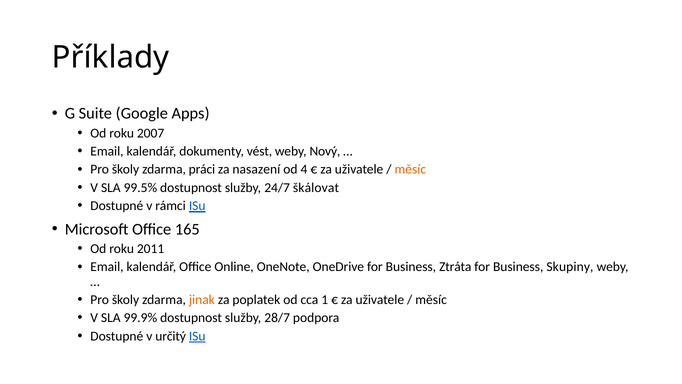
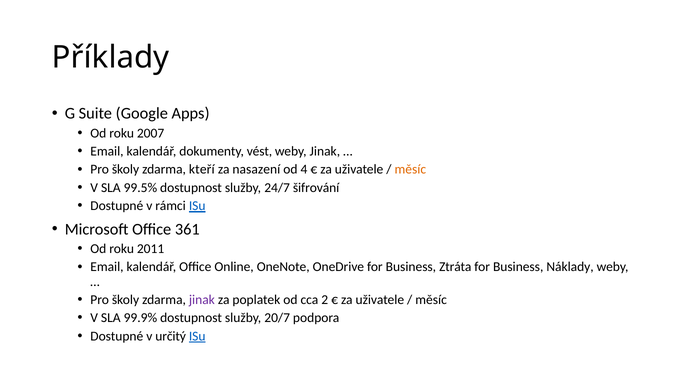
weby Nový: Nový -> Jinak
práci: práci -> kteří
škálovat: škálovat -> šifrování
165: 165 -> 361
Skupiny: Skupiny -> Náklady
jinak at (202, 299) colour: orange -> purple
1: 1 -> 2
28/7: 28/7 -> 20/7
